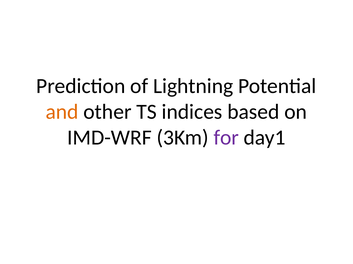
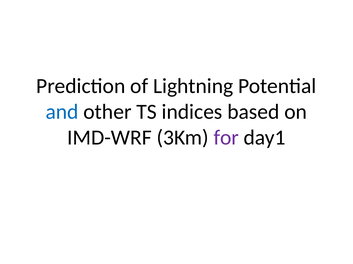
and colour: orange -> blue
